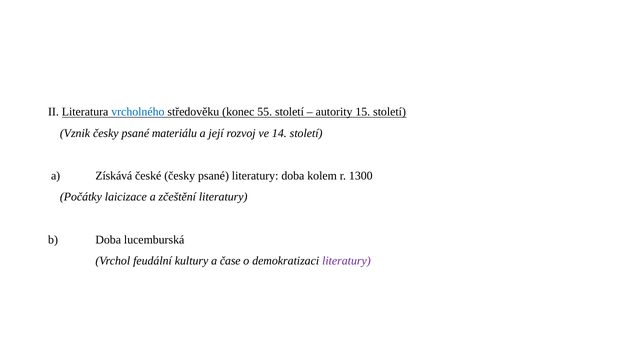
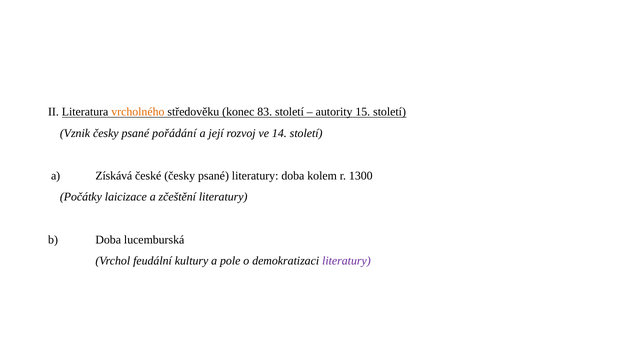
vrcholného colour: blue -> orange
55: 55 -> 83
materiálu: materiálu -> pořádání
čase: čase -> pole
